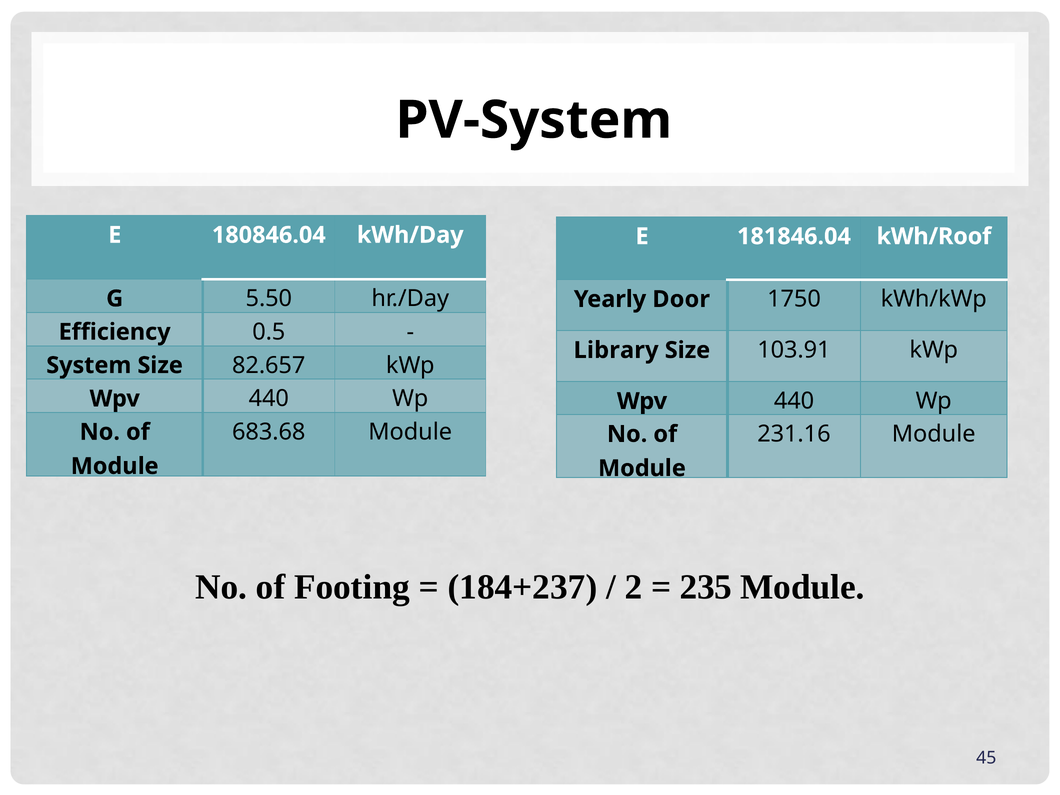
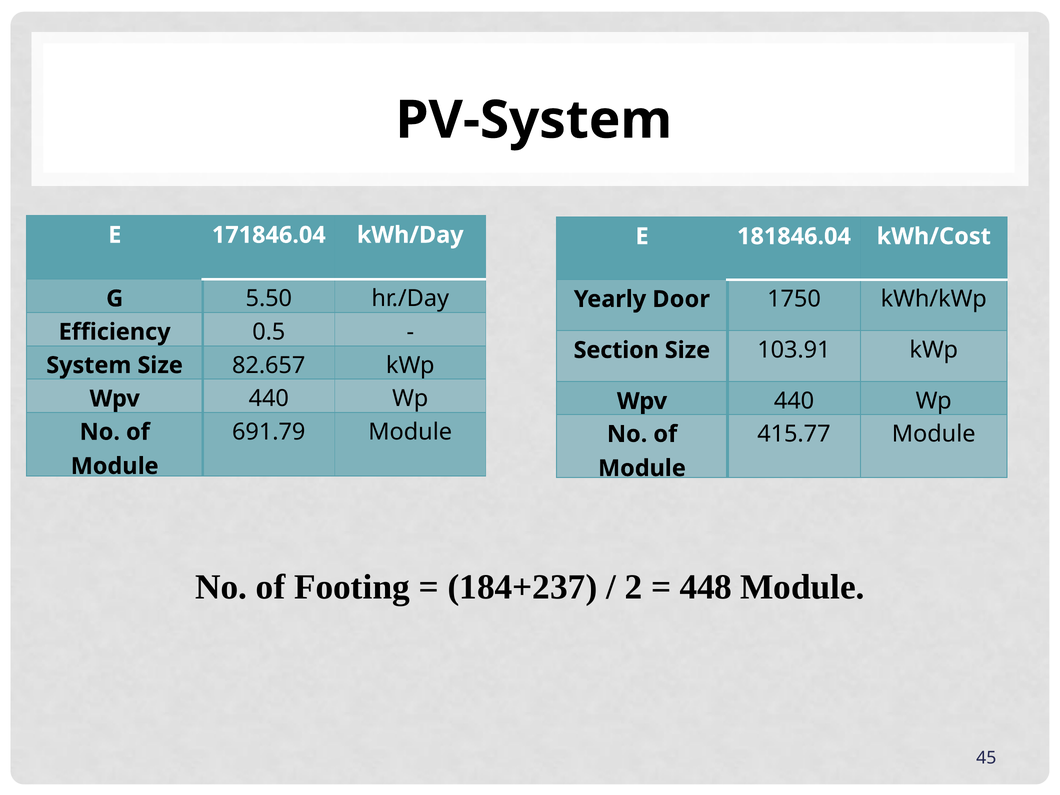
180846.04: 180846.04 -> 171846.04
kWh/Roof: kWh/Roof -> kWh/Cost
Library: Library -> Section
683.68: 683.68 -> 691.79
231.16: 231.16 -> 415.77
235: 235 -> 448
